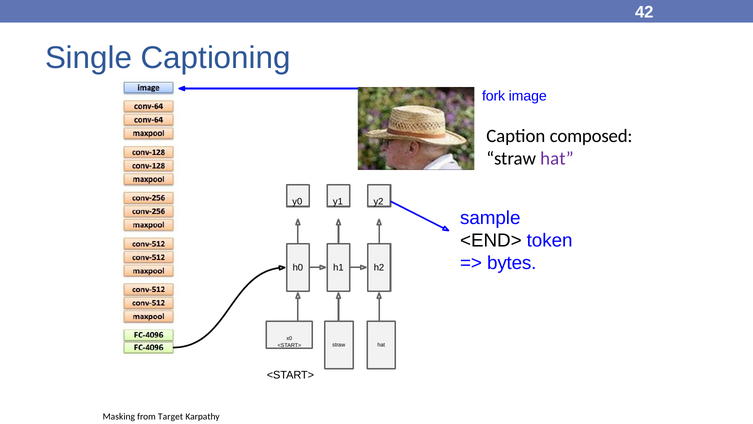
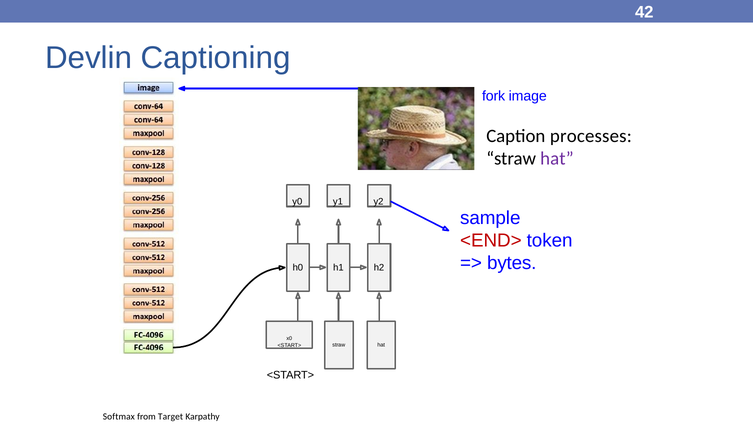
Single: Single -> Devlin
composed: composed -> processes
<END> colour: black -> red
Masking: Masking -> Softmax
